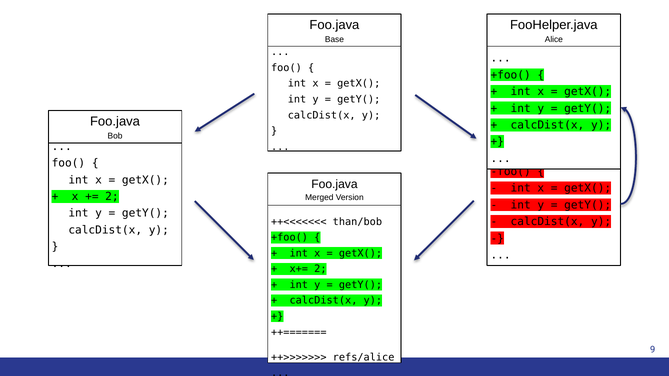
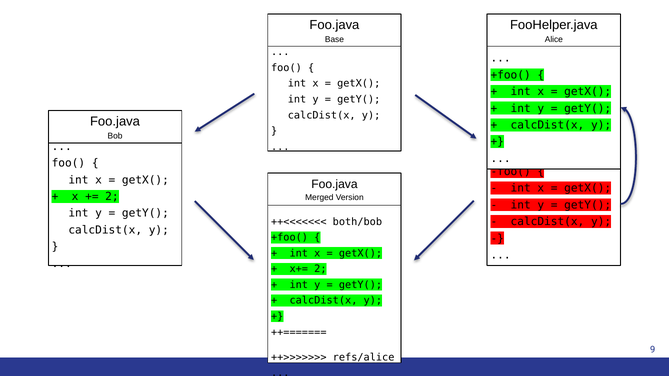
than/bob: than/bob -> both/bob
